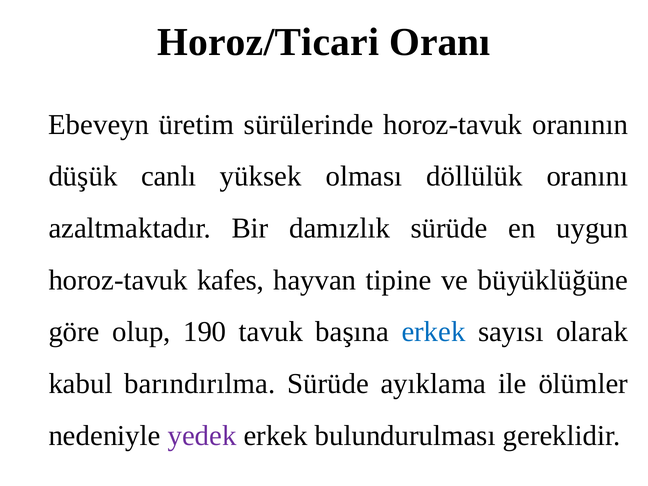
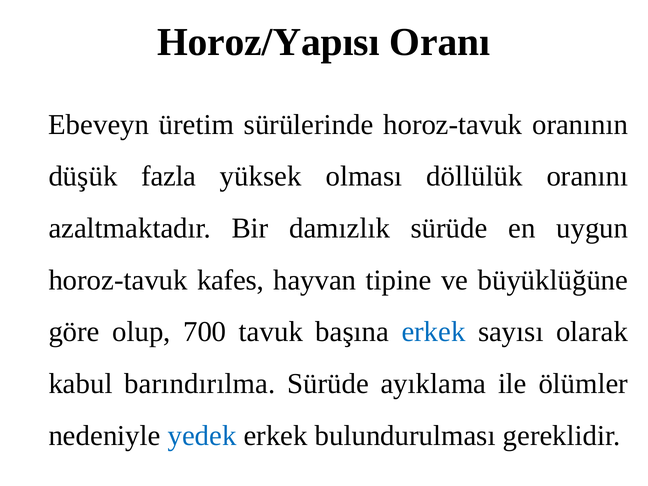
Horoz/Ticari: Horoz/Ticari -> Horoz/Yapısı
canlı: canlı -> fazla
190: 190 -> 700
yedek colour: purple -> blue
